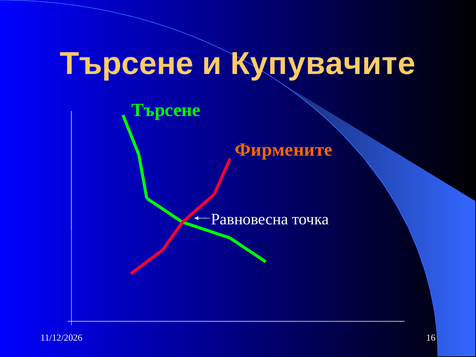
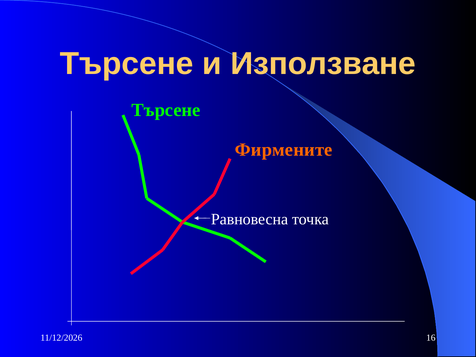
Купувачите: Купувачите -> Използване
